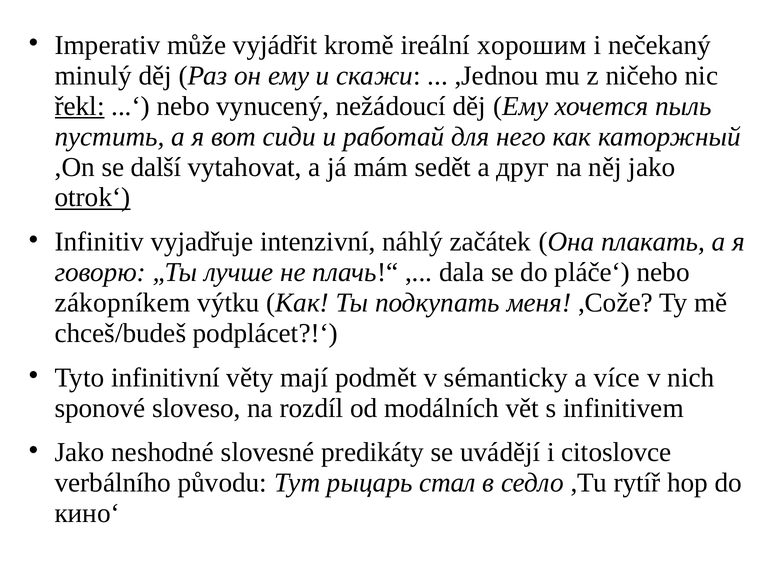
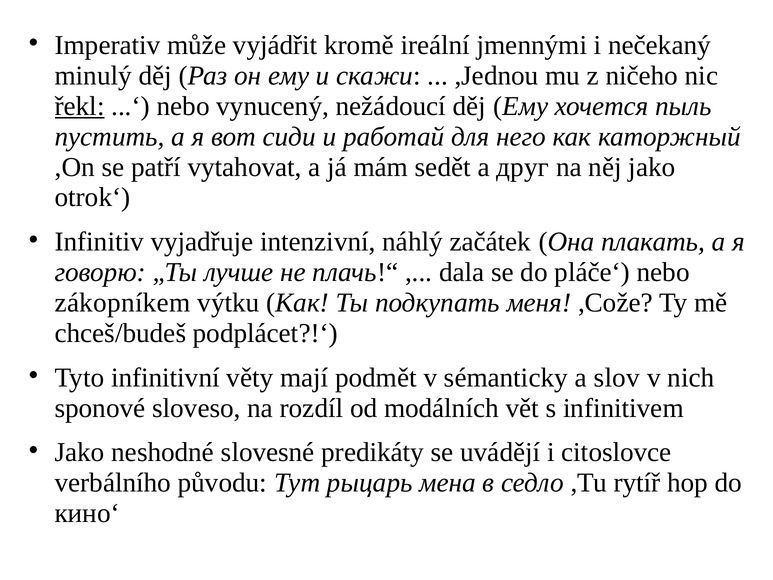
хорошим: хорошим -> jmennými
další: další -> patří
otrok‘ underline: present -> none
více: více -> slov
стал: стал -> мена
